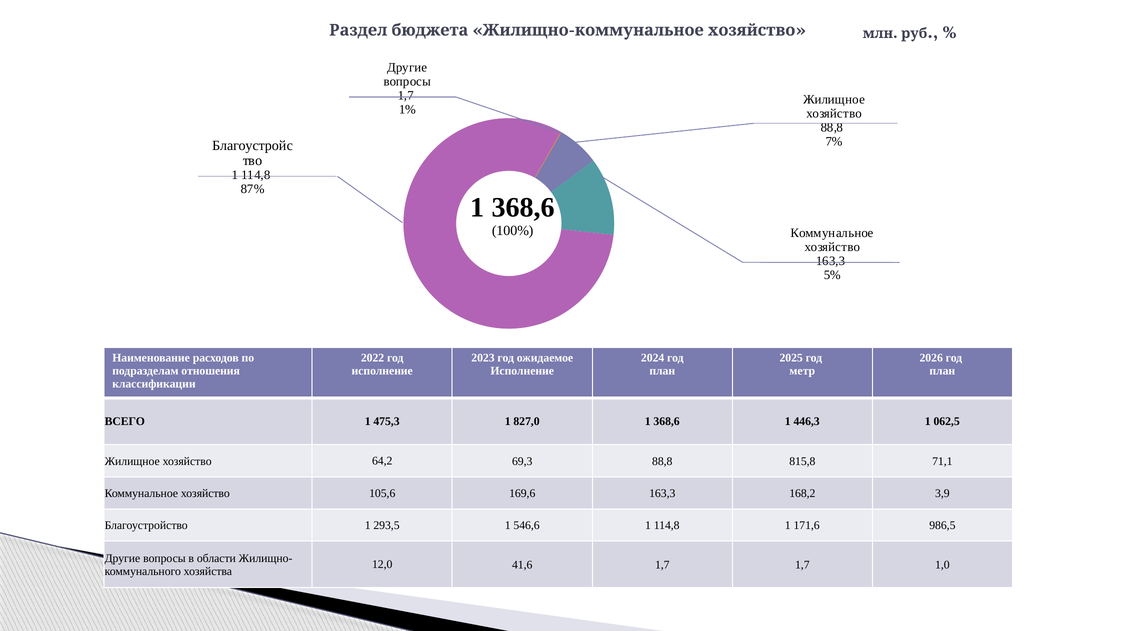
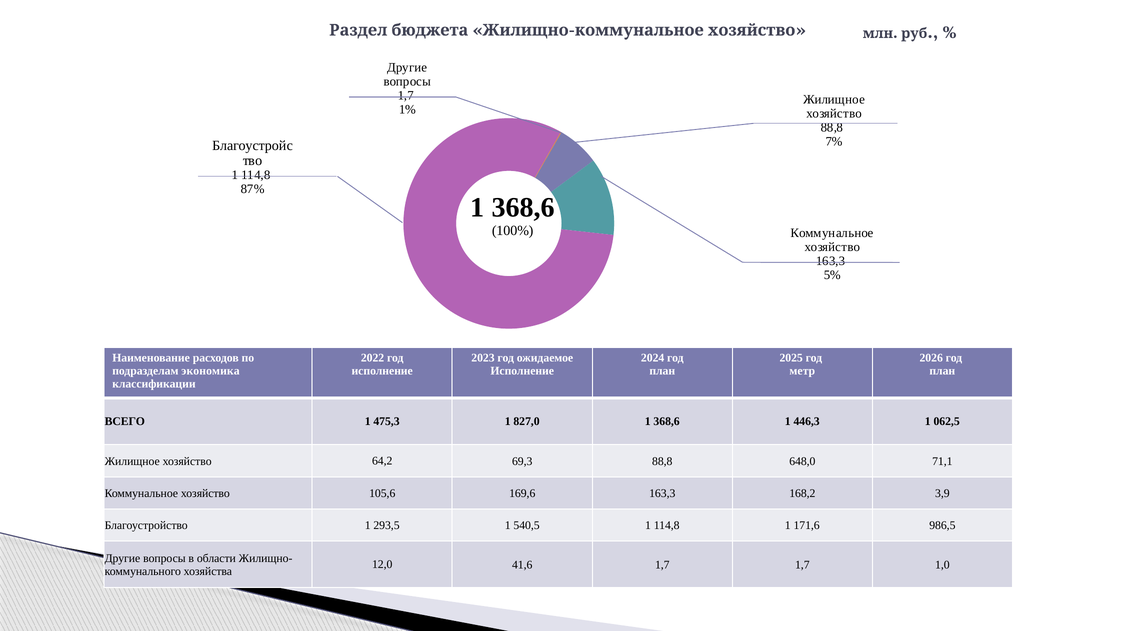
отношения: отношения -> экономика
815,8: 815,8 -> 648,0
546,6: 546,6 -> 540,5
